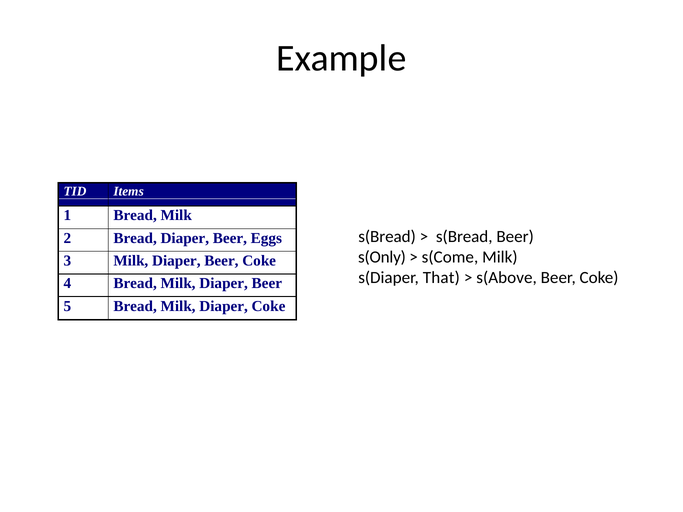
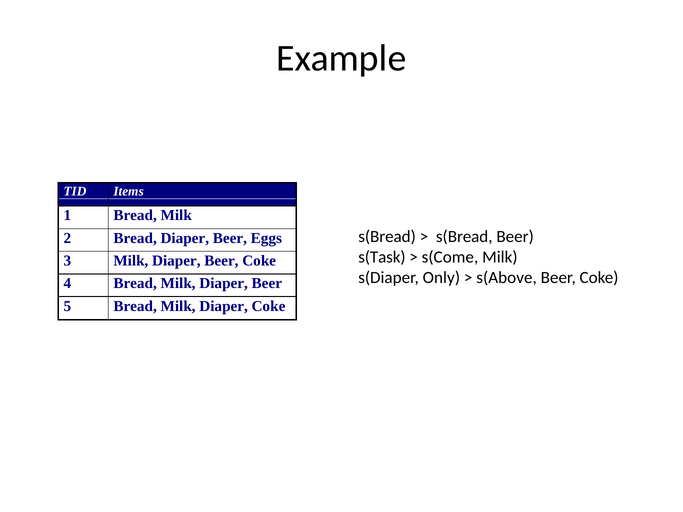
s(Only: s(Only -> s(Task
That: That -> Only
